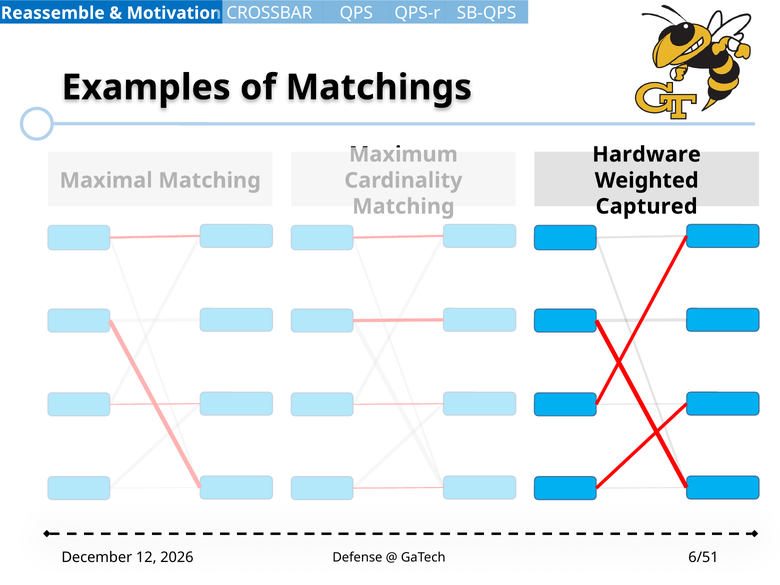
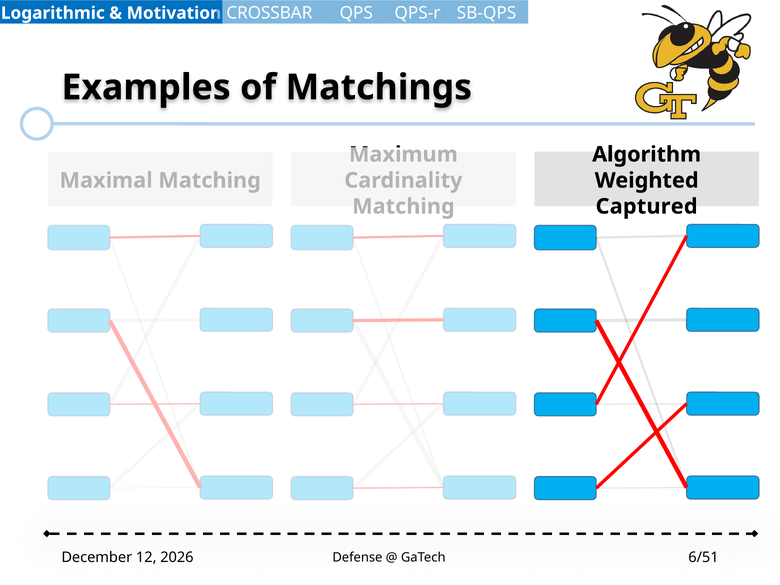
Reassemble: Reassemble -> Logarithmic
Hardware: Hardware -> Algorithm
